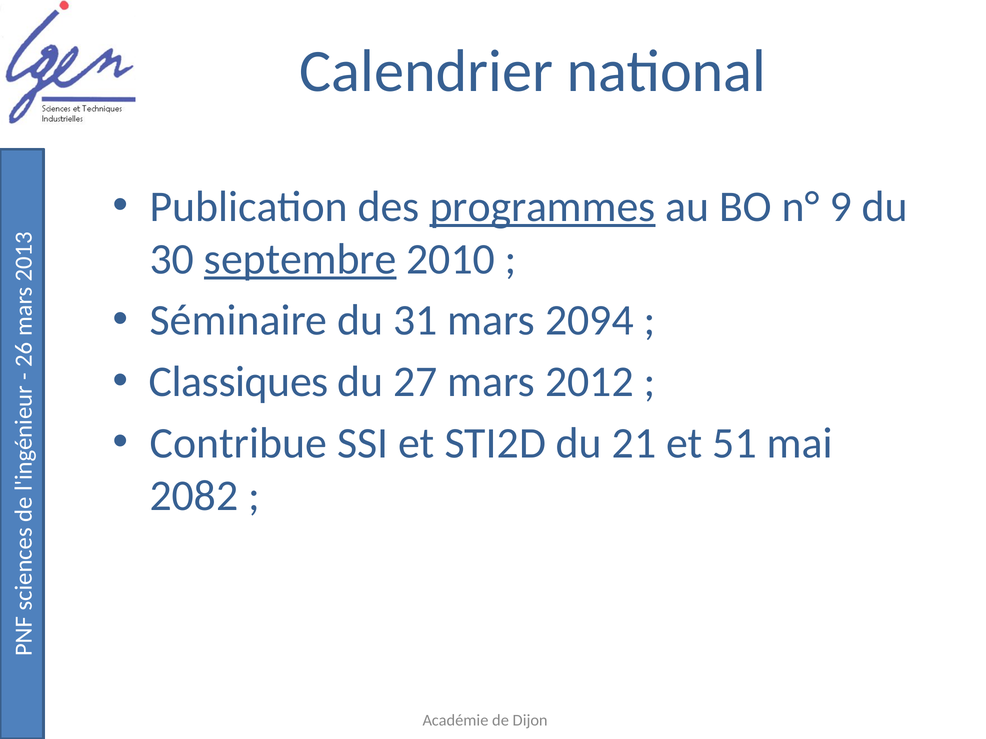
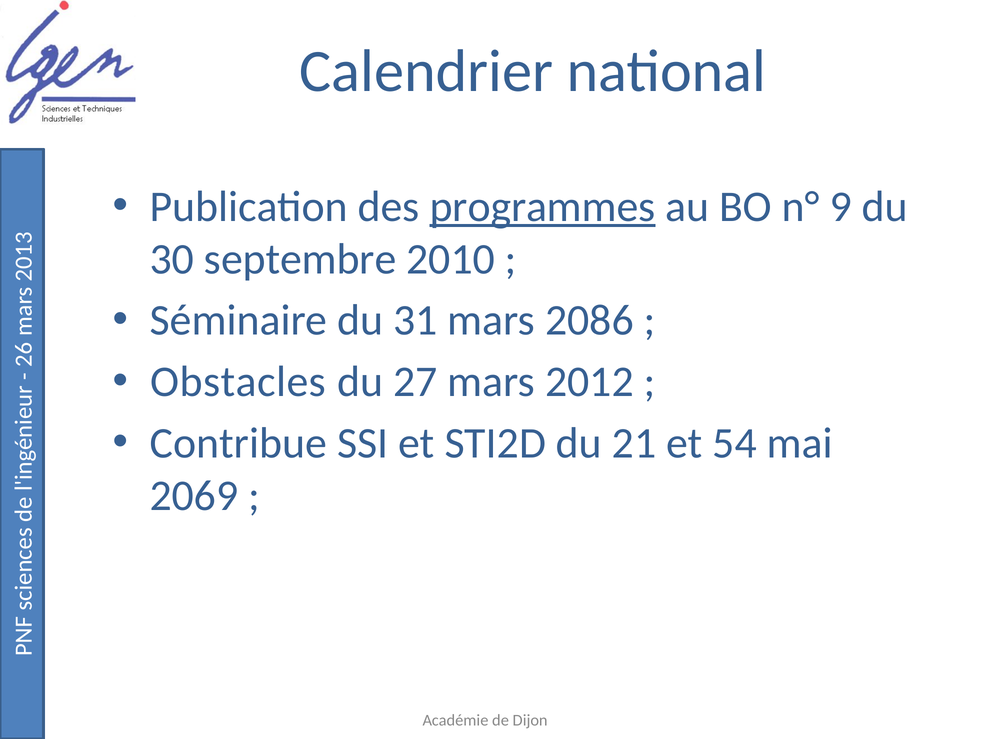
septembre underline: present -> none
2094: 2094 -> 2086
Classiques: Classiques -> Obstacles
51: 51 -> 54
2082: 2082 -> 2069
